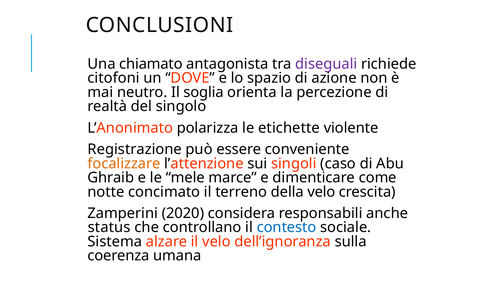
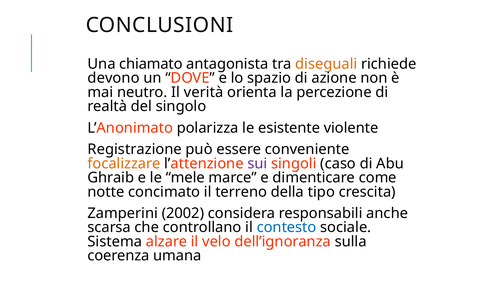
diseguali colour: purple -> orange
citofoni: citofoni -> devono
soglia: soglia -> verità
etichette: etichette -> esistente
sui colour: black -> purple
della velo: velo -> tipo
2020: 2020 -> 2002
status: status -> scarsa
